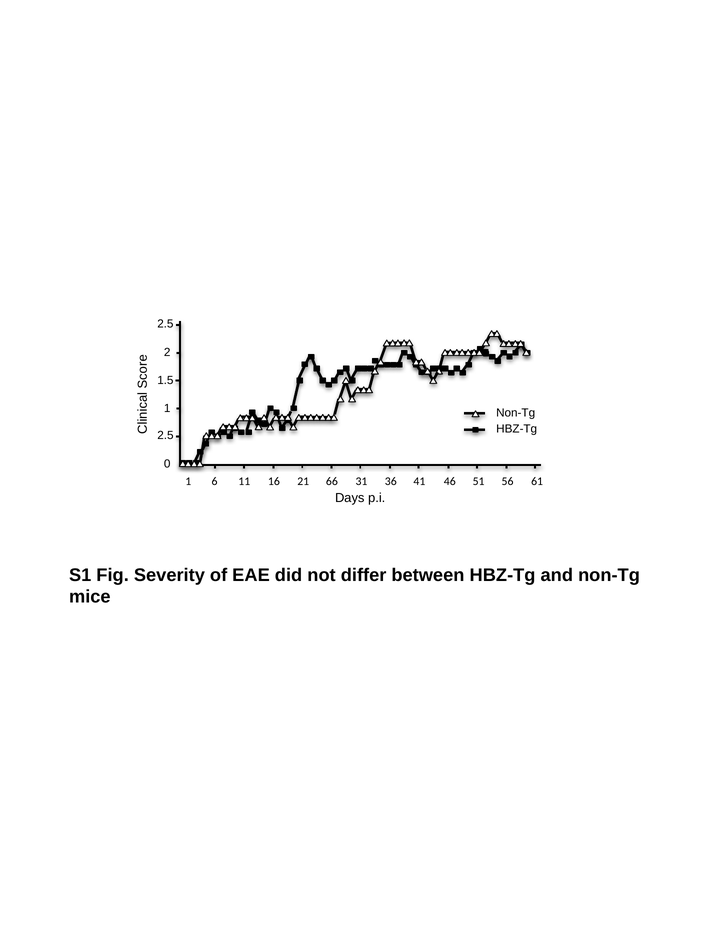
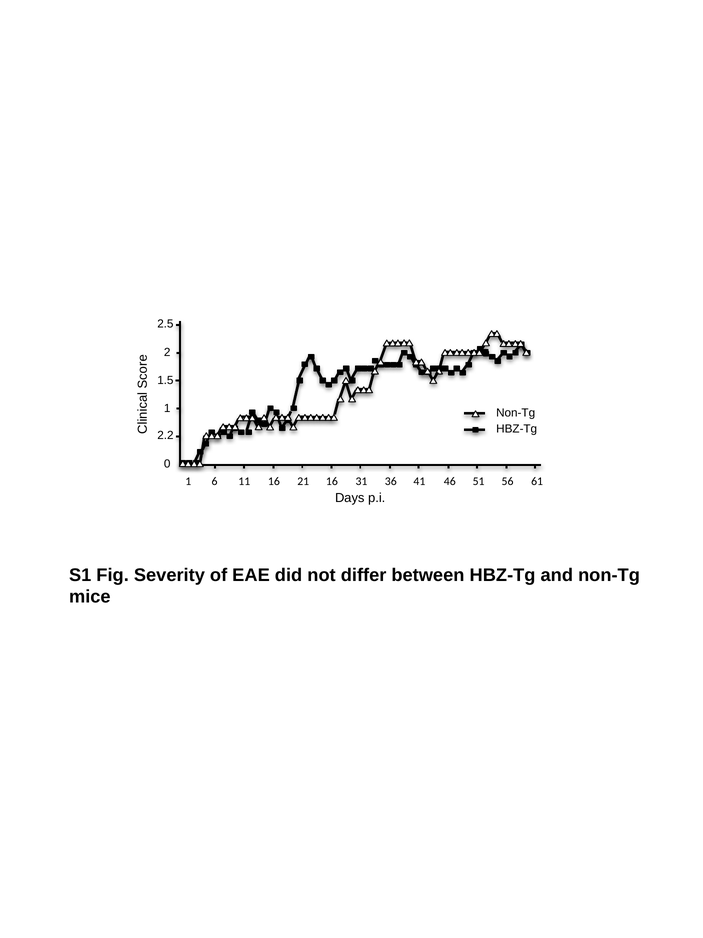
2.5 at (165, 435): 2.5 -> 2.2
21 66: 66 -> 16
